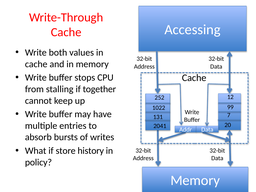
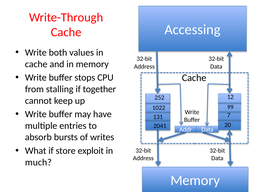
history: history -> exploit
policy: policy -> much
